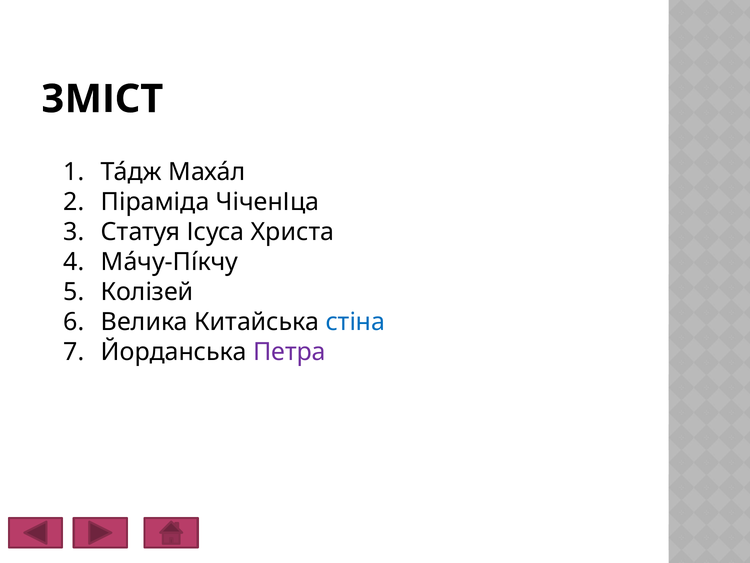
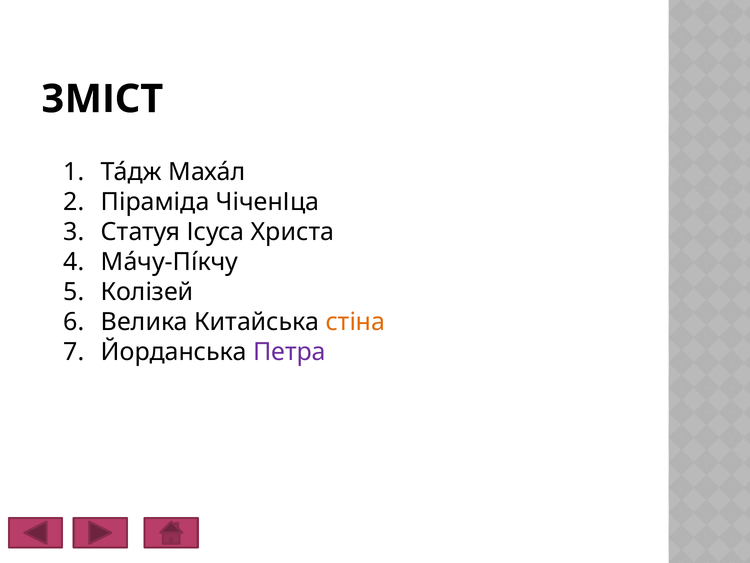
стіна colour: blue -> orange
